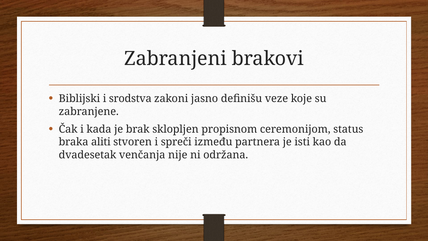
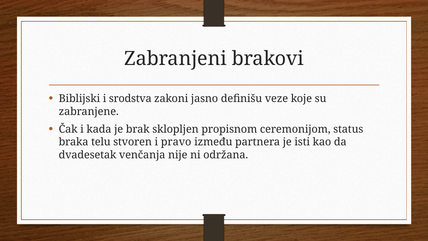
aliti: aliti -> telu
spreči: spreči -> pravo
